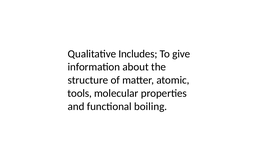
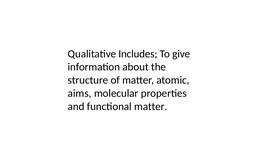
tools: tools -> aims
functional boiling: boiling -> matter
